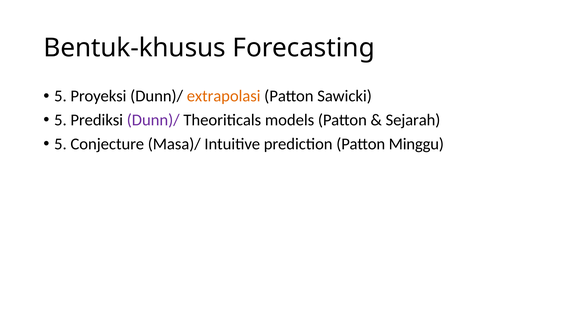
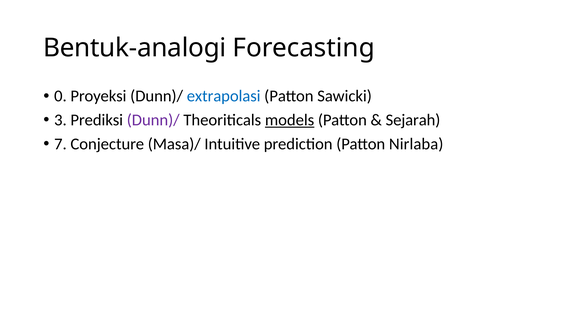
Bentuk-khusus: Bentuk-khusus -> Bentuk-analogi
5 at (60, 96): 5 -> 0
extrapolasi colour: orange -> blue
5 at (60, 120): 5 -> 3
models underline: none -> present
5 at (60, 144): 5 -> 7
Minggu: Minggu -> Nirlaba
